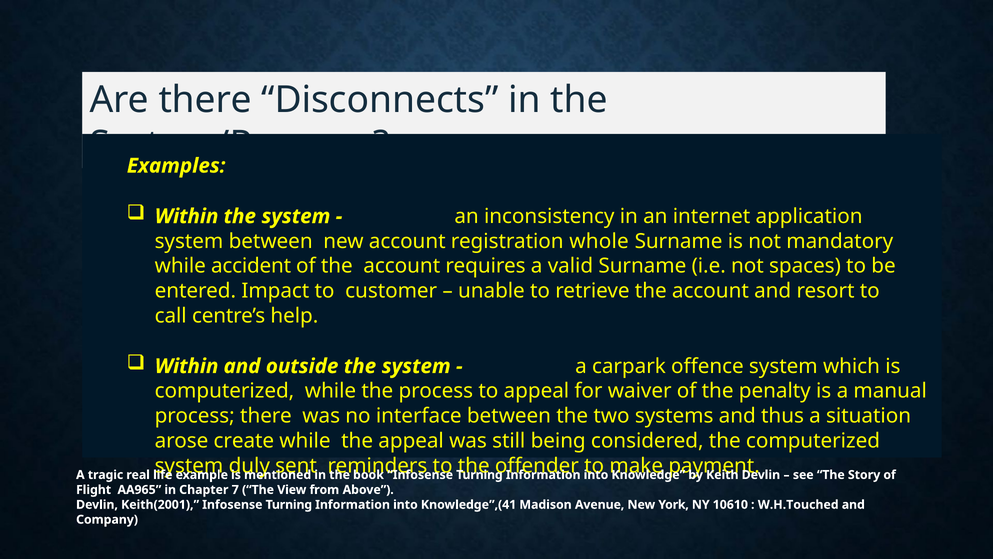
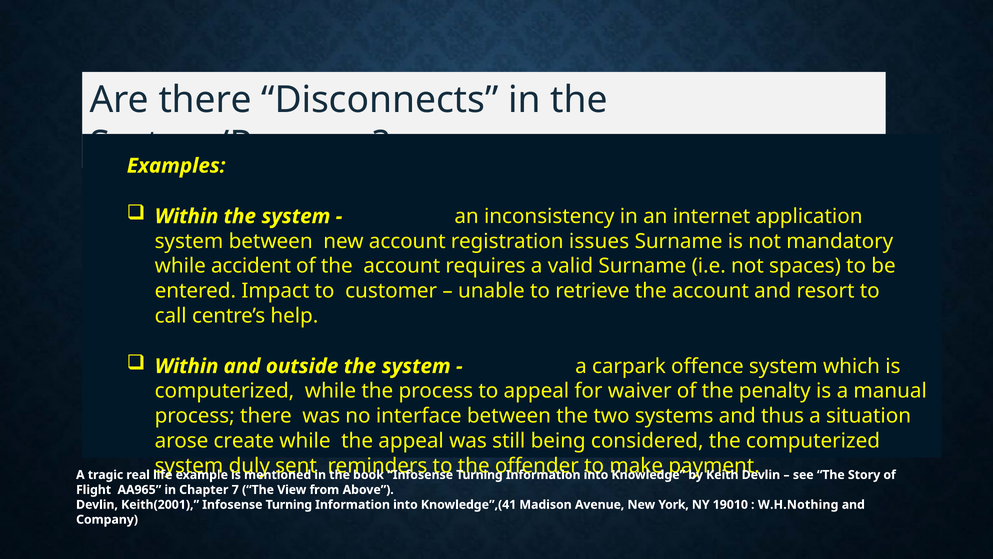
whole: whole -> issues
10610: 10610 -> 19010
W.H.Touched: W.H.Touched -> W.H.Nothing
